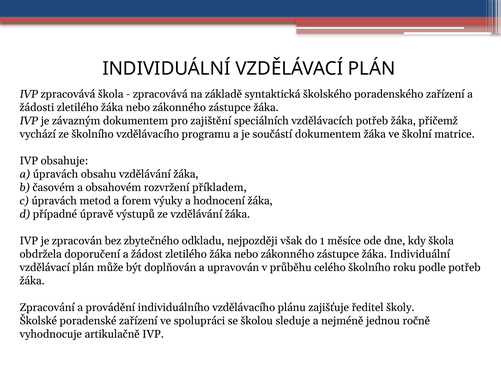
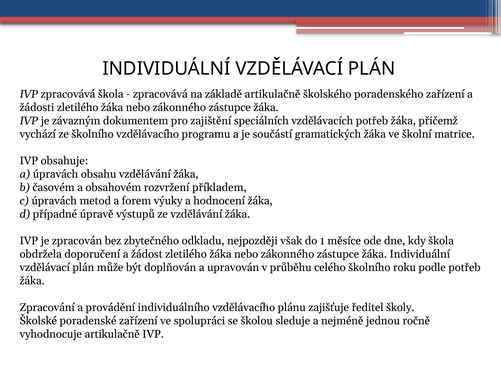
základě syntaktická: syntaktická -> artikulačně
součástí dokumentem: dokumentem -> gramatických
